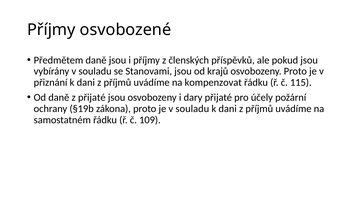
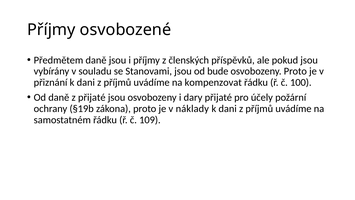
krajů: krajů -> bude
115: 115 -> 100
je v souladu: souladu -> náklady
